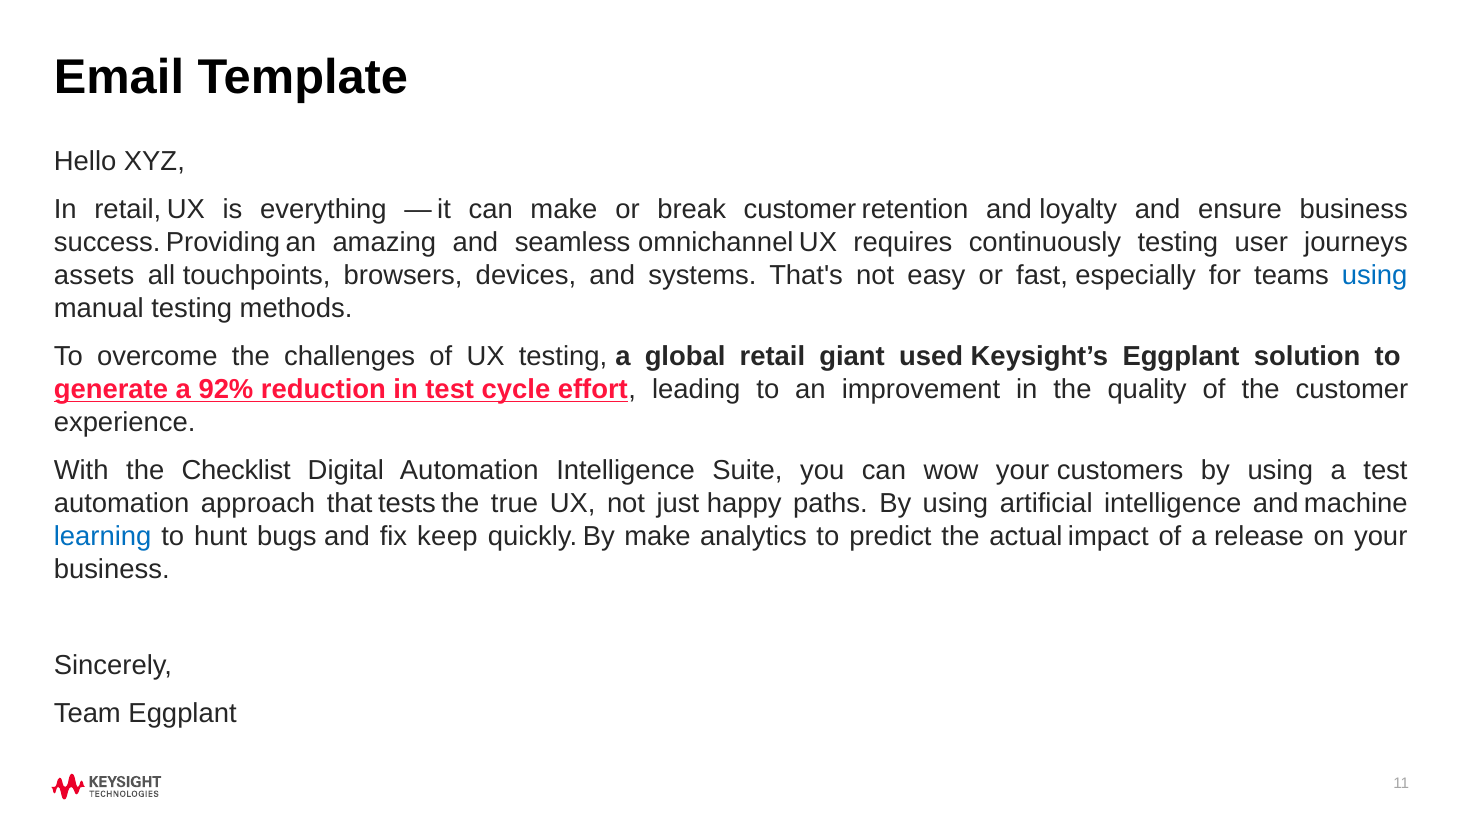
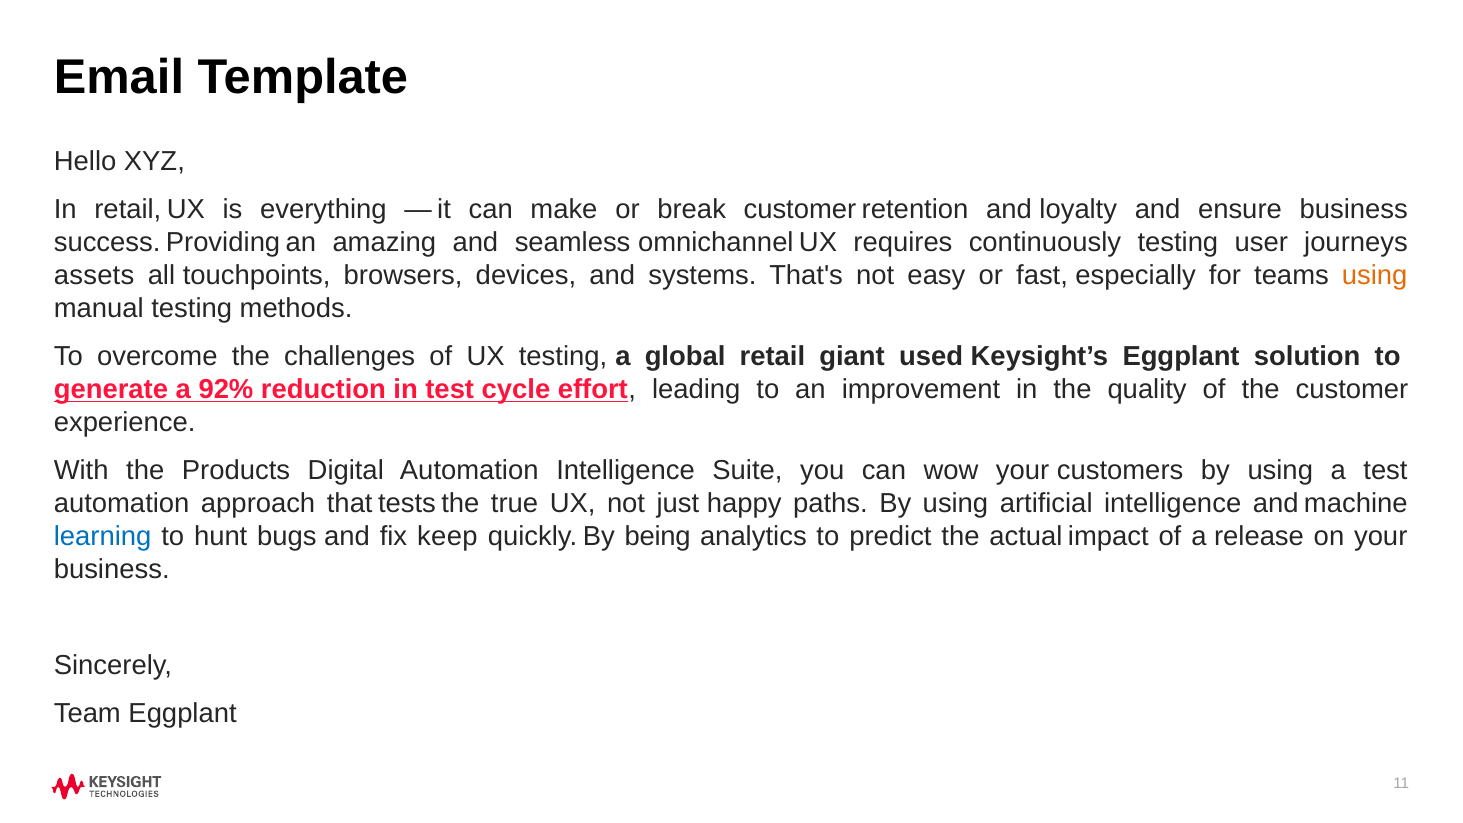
using at (1375, 275) colour: blue -> orange
Checklist: Checklist -> Products
By make: make -> being
